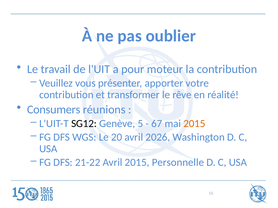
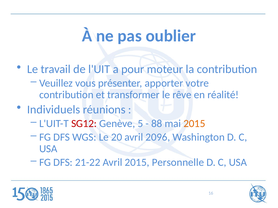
Consumers: Consumers -> Individuels
SG12 colour: black -> red
67: 67 -> 88
2026: 2026 -> 2096
